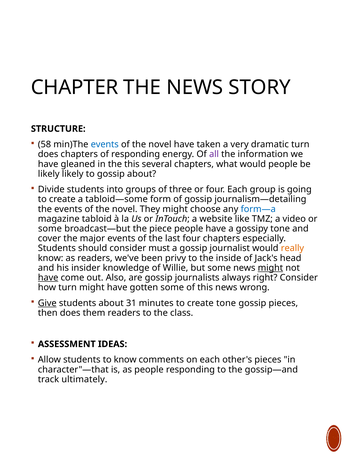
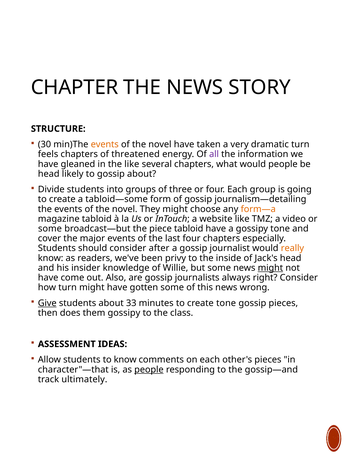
58: 58 -> 30
events at (105, 145) colour: blue -> orange
does at (48, 154): does -> feels
of responding: responding -> threatened
the this: this -> like
likely at (49, 174): likely -> head
form—a colour: blue -> orange
piece people: people -> tabloid
must: must -> after
have at (48, 278) underline: present -> none
31: 31 -> 33
them readers: readers -> gossipy
people at (149, 370) underline: none -> present
